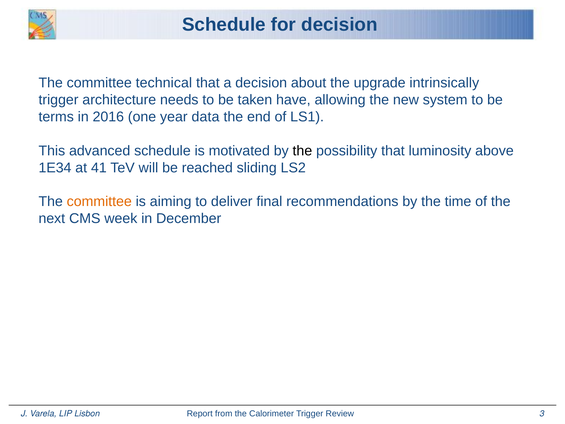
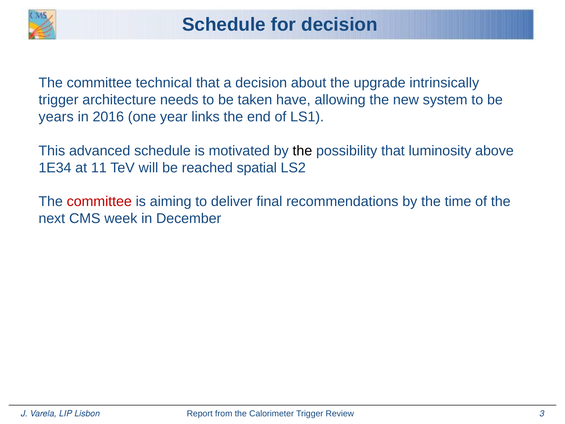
terms: terms -> years
data: data -> links
41: 41 -> 11
sliding: sliding -> spatial
committee at (99, 201) colour: orange -> red
